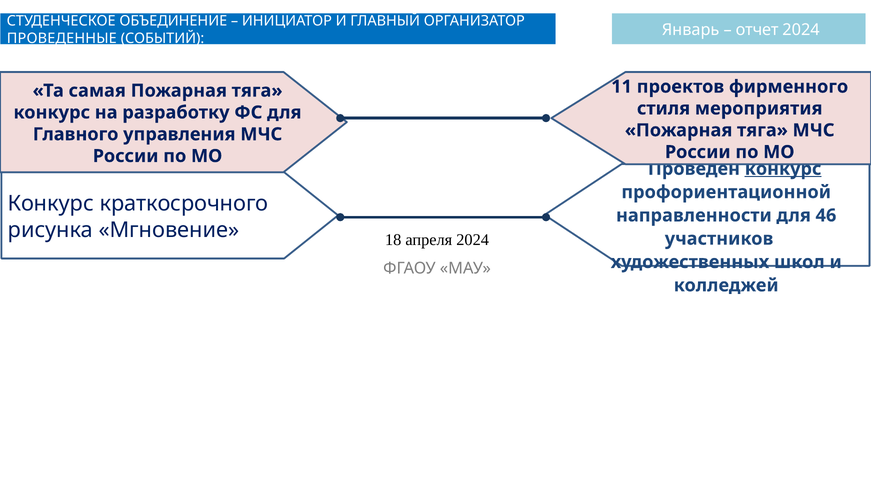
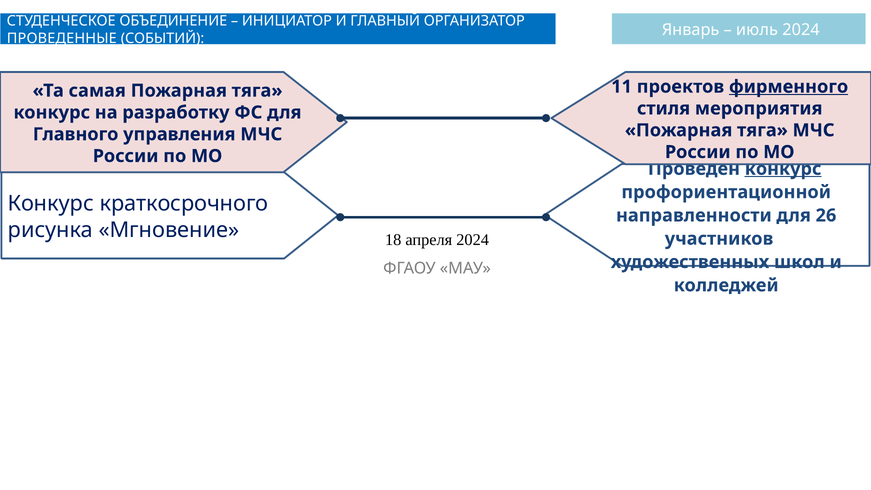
отчет: отчет -> июль
фирменного underline: none -> present
46: 46 -> 26
